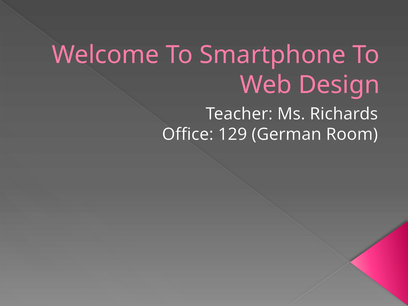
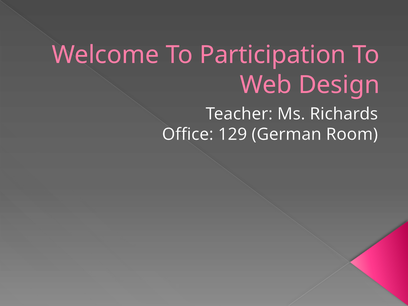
Smartphone: Smartphone -> Participation
